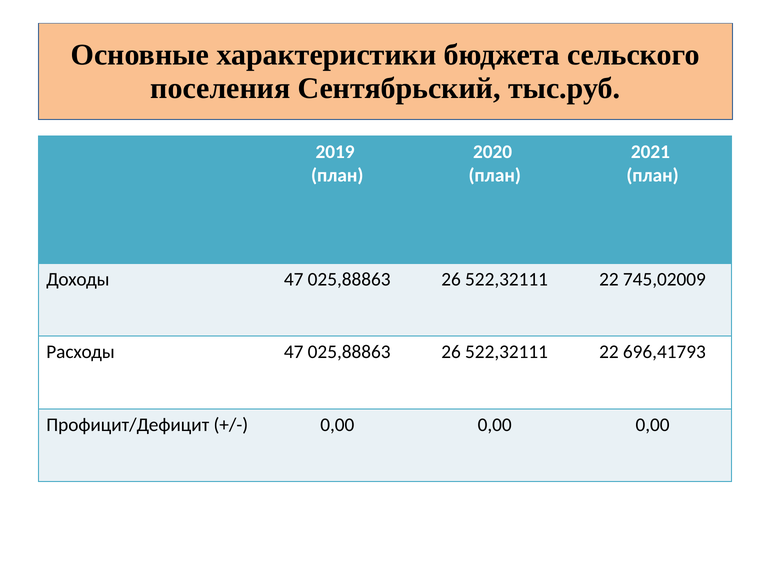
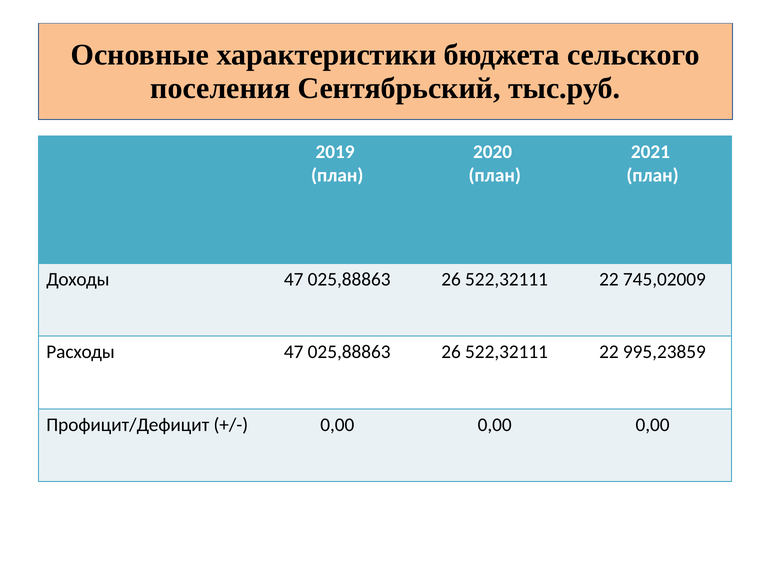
696,41793: 696,41793 -> 995,23859
